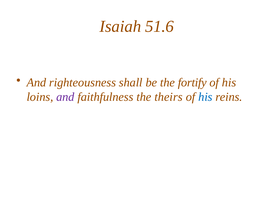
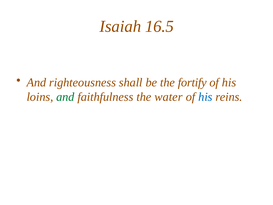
51.6: 51.6 -> 16.5
and at (65, 97) colour: purple -> green
theirs: theirs -> water
